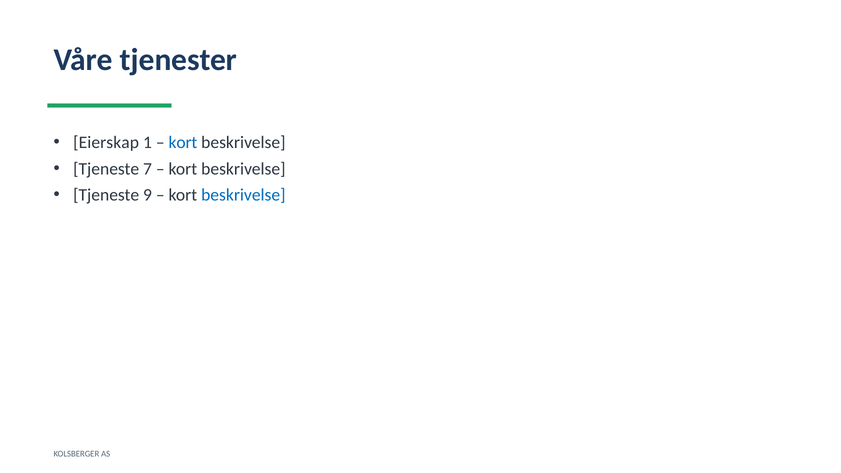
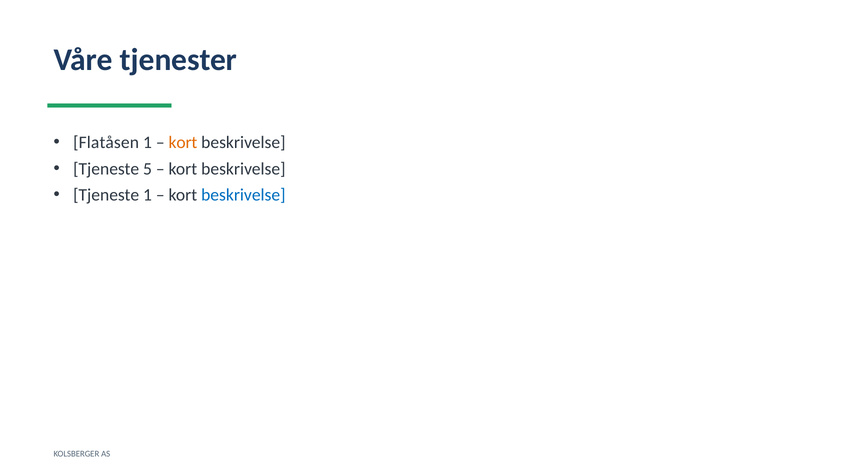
Eierskap: Eierskap -> Flatåsen
kort at (183, 142) colour: blue -> orange
7: 7 -> 5
Tjeneste 9: 9 -> 1
